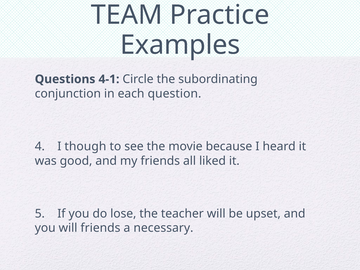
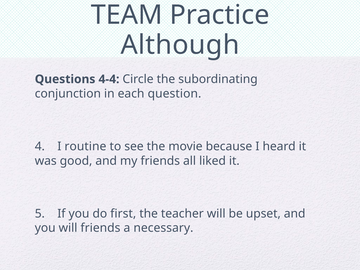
Examples: Examples -> Although
4-1: 4-1 -> 4-4
though: though -> routine
lose: lose -> first
